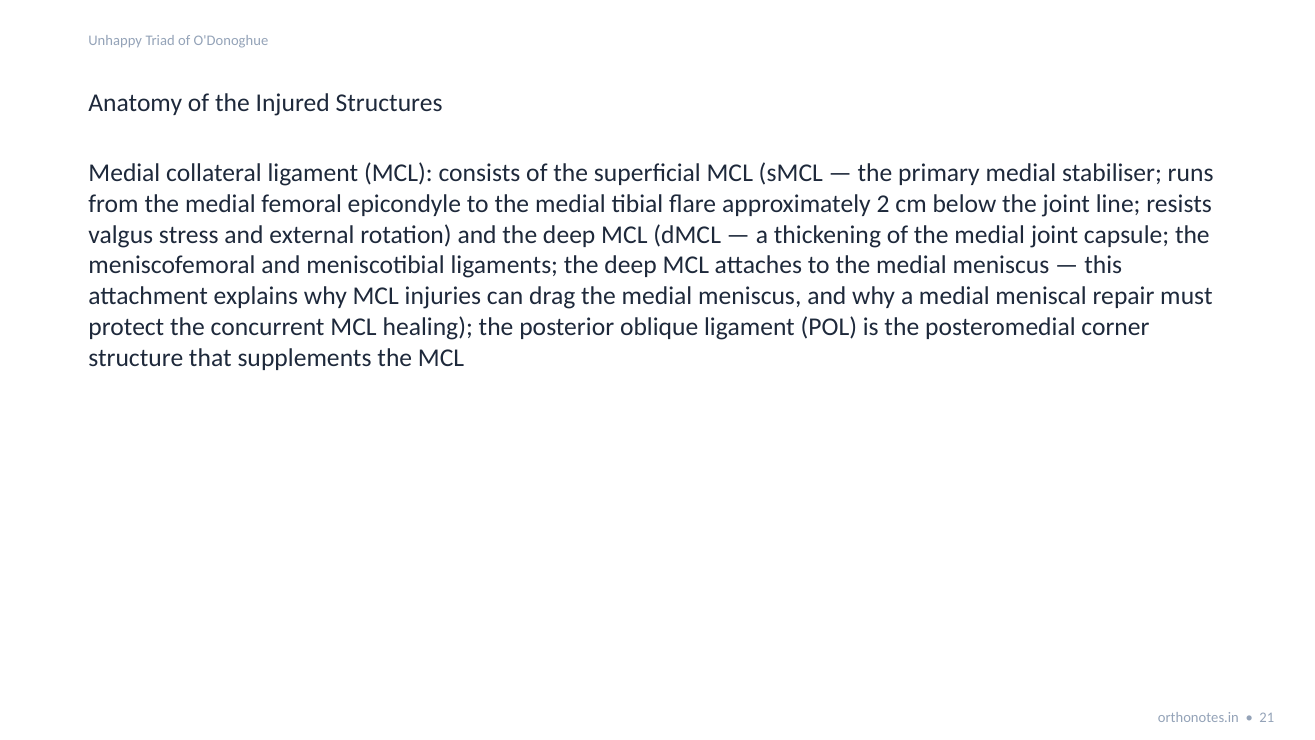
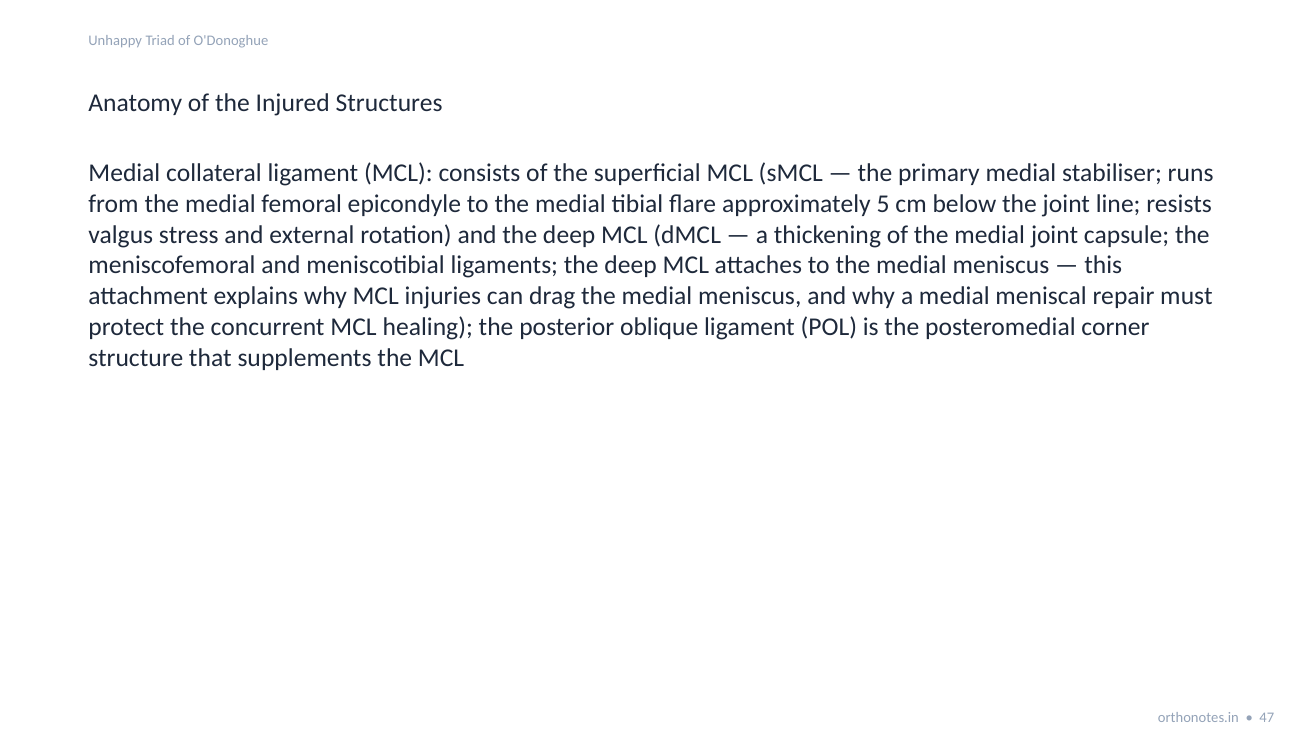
2: 2 -> 5
21: 21 -> 47
